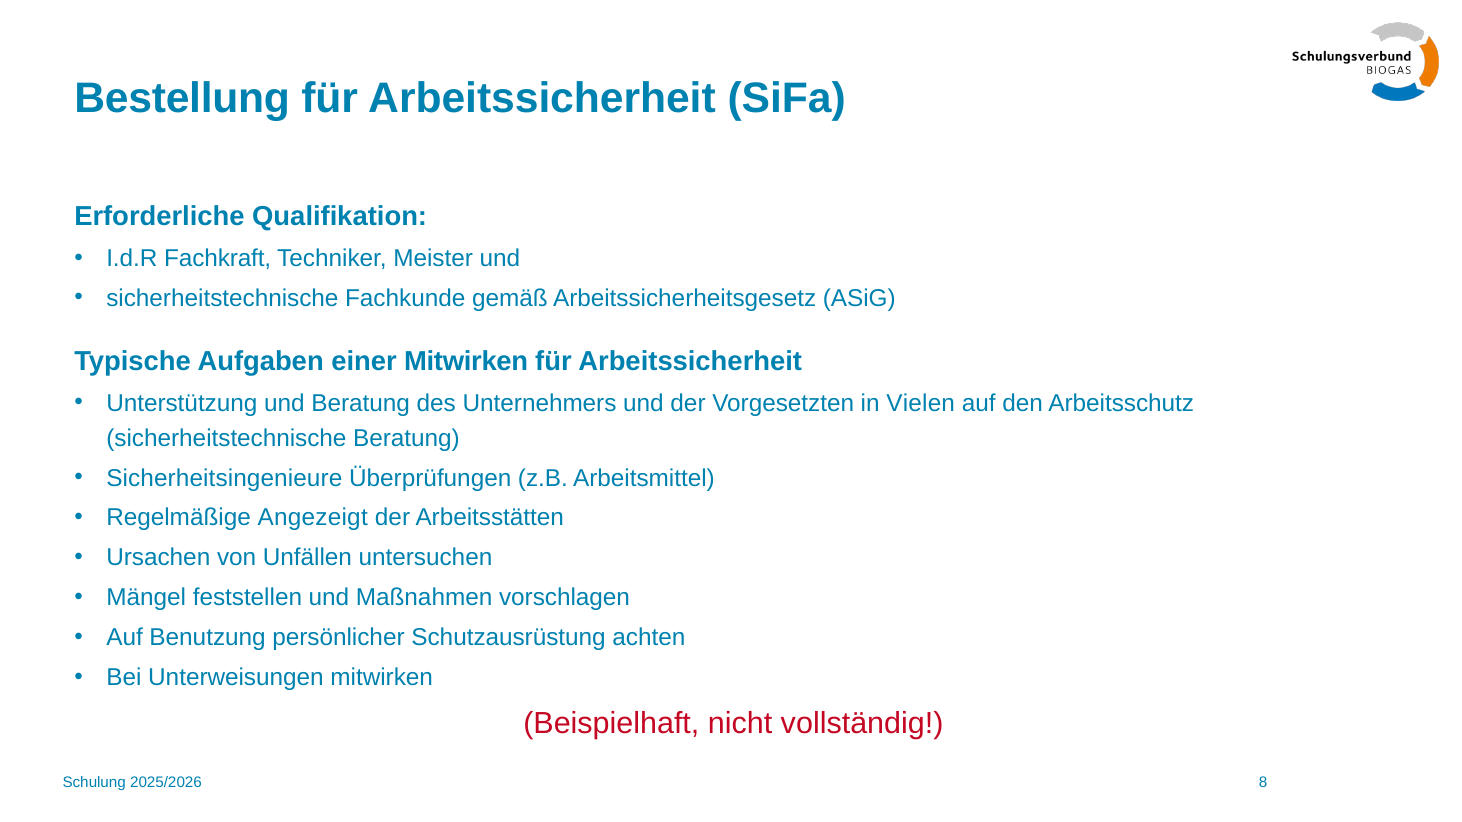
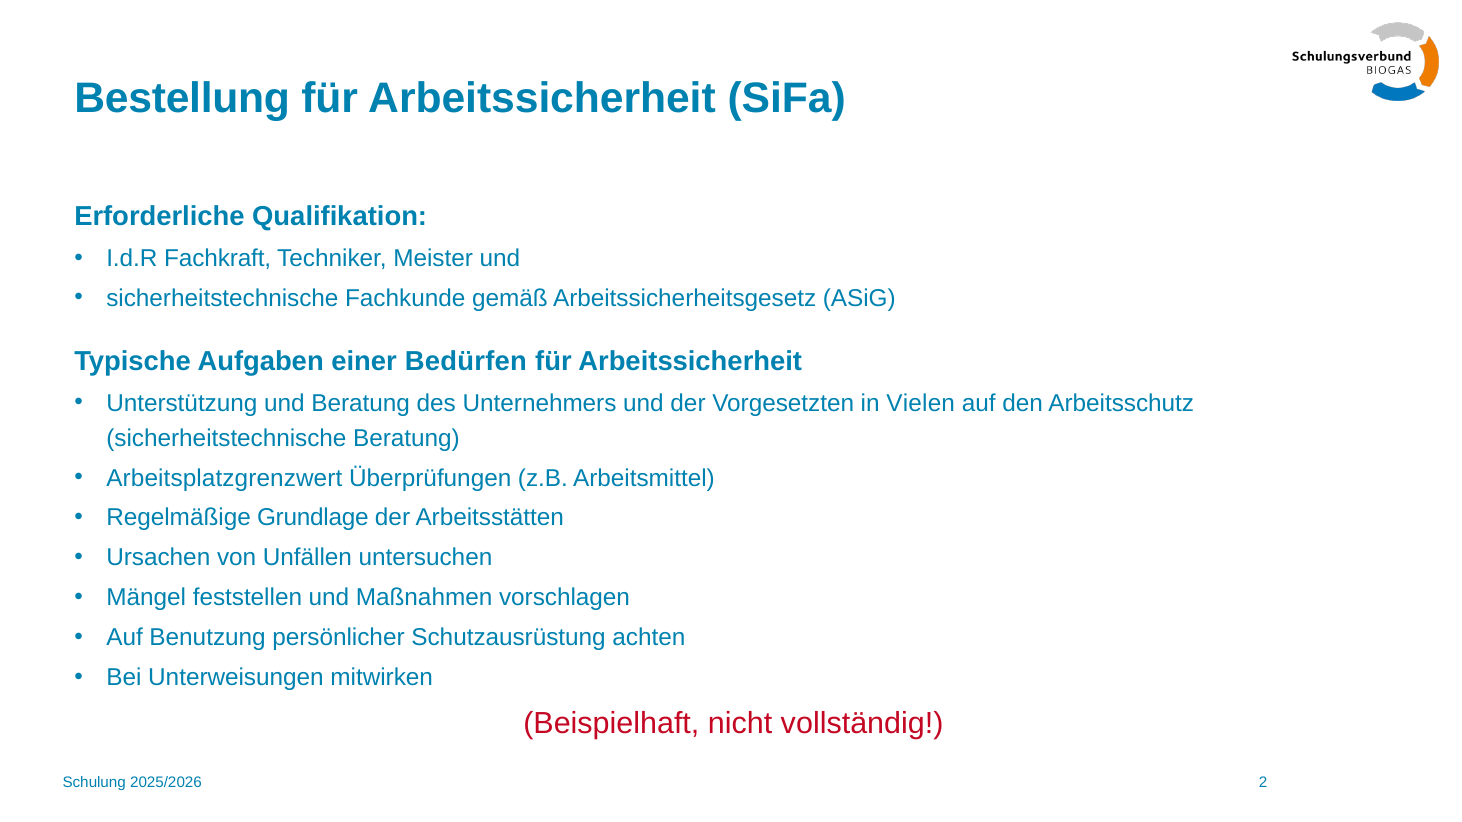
einer Mitwirken: Mitwirken -> Bedürfen
Sicherheitsingenieure: Sicherheitsingenieure -> Arbeitsplatzgrenzwert
Angezeigt: Angezeigt -> Grundlage
8: 8 -> 2
